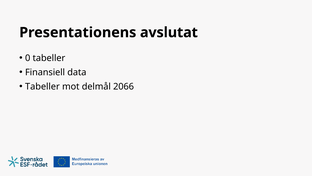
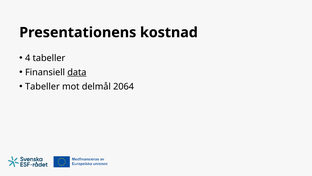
avslutat: avslutat -> kostnad
0: 0 -> 4
data underline: none -> present
2066: 2066 -> 2064
